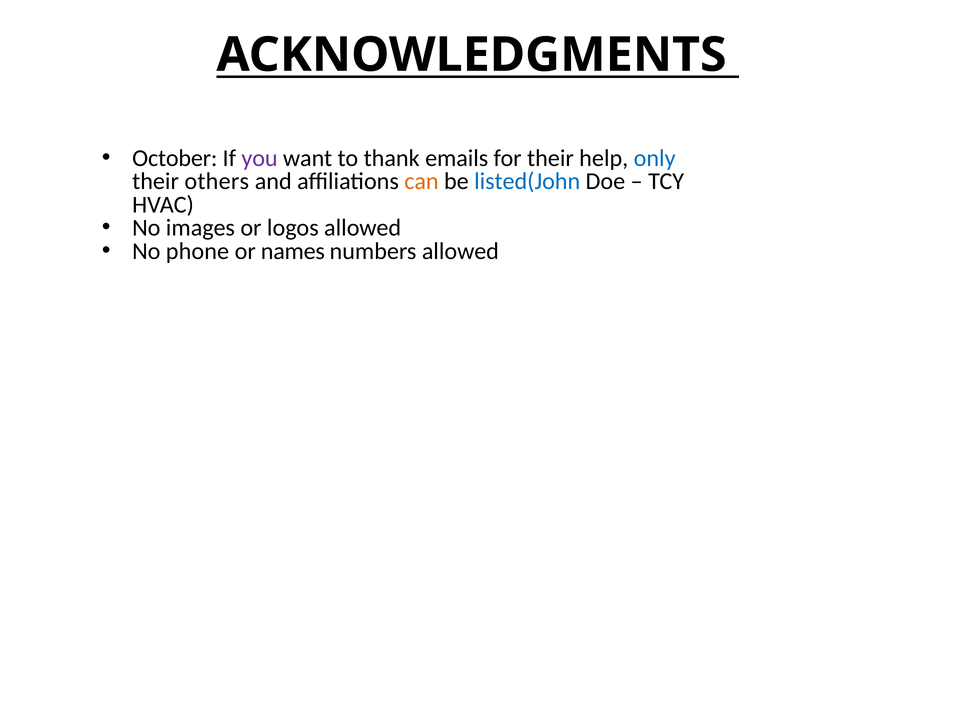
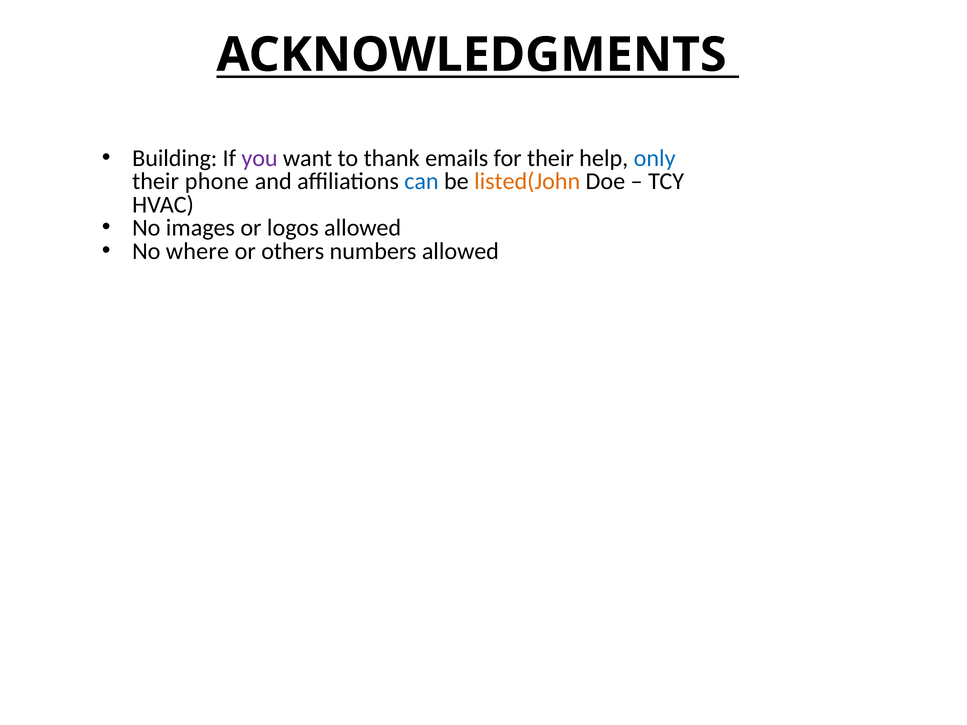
October: October -> Building
others: others -> phone
can colour: orange -> blue
listed(John colour: blue -> orange
phone: phone -> where
names: names -> others
